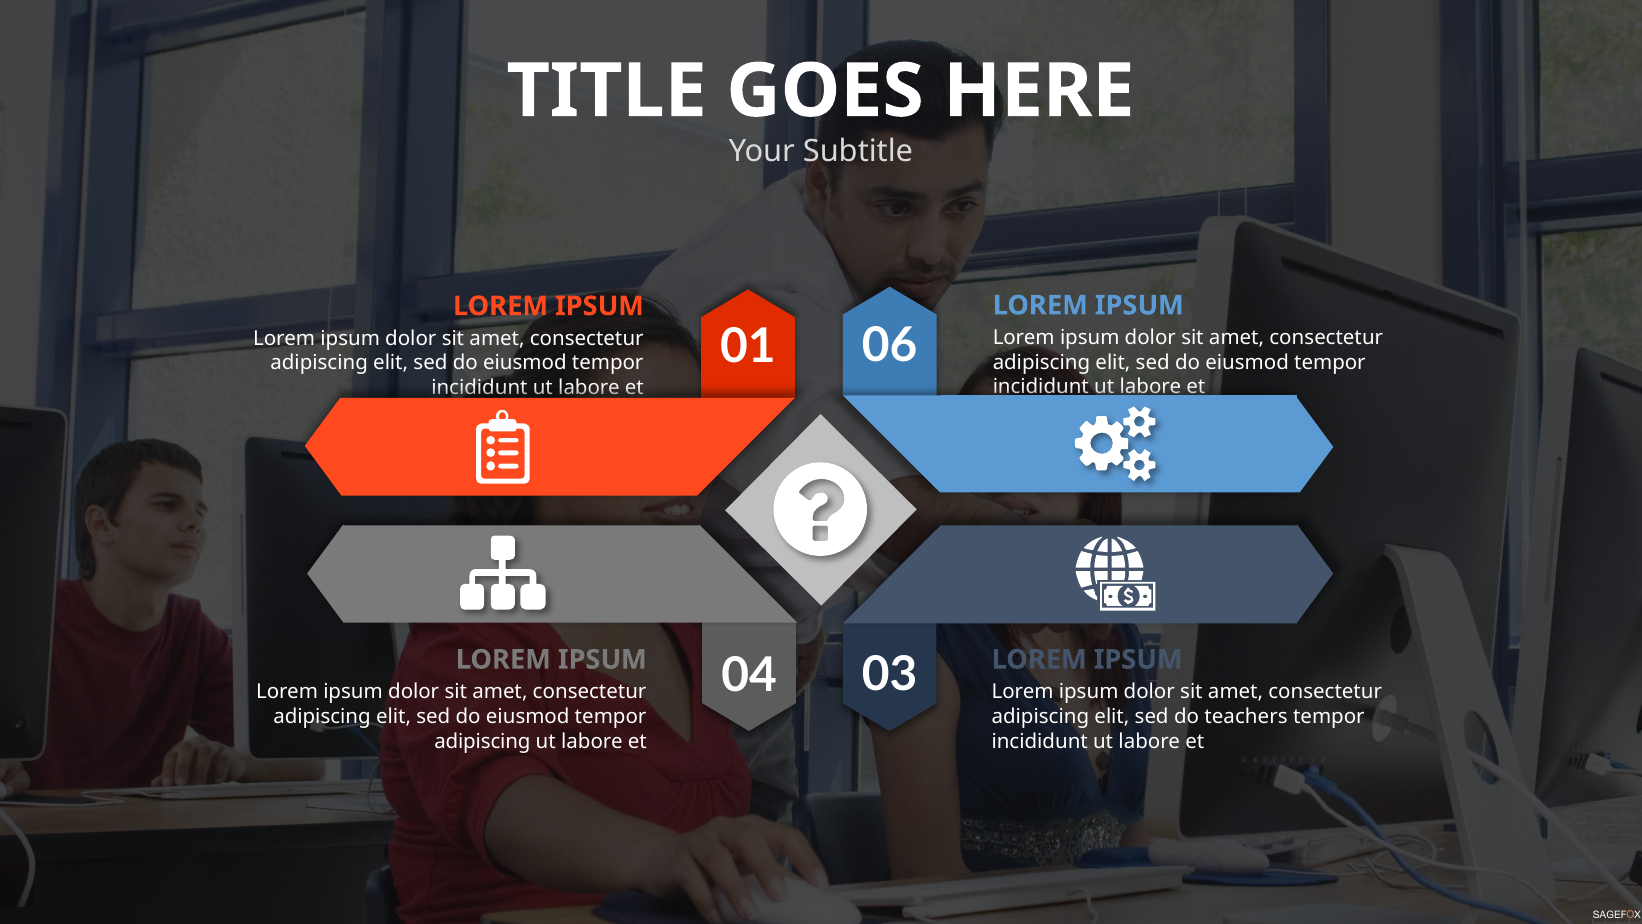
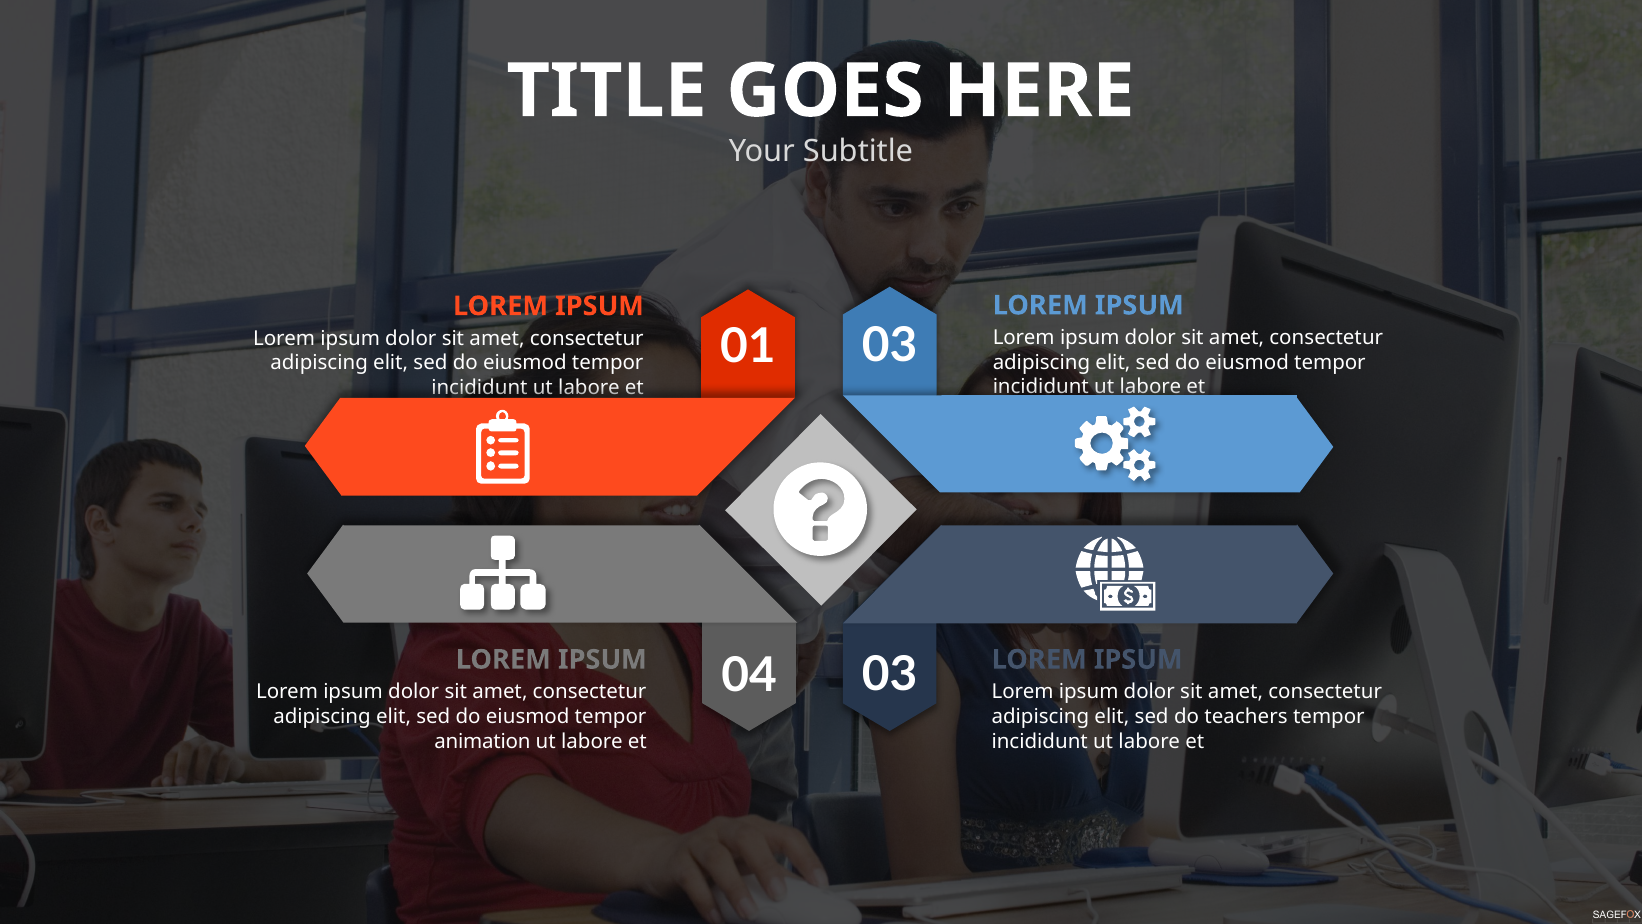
01 06: 06 -> 03
adipiscing at (482, 741): adipiscing -> animation
